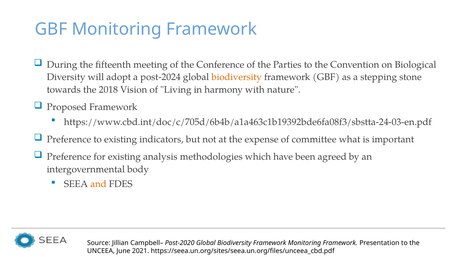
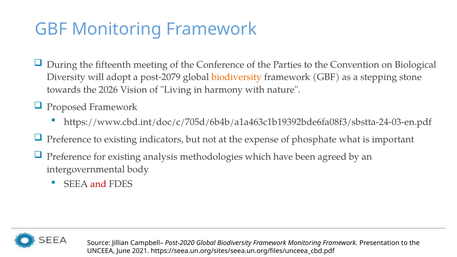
post-2024: post-2024 -> post-2079
2018: 2018 -> 2026
committee: committee -> phosphate
and colour: orange -> red
